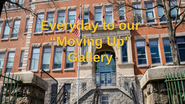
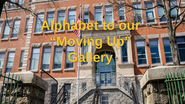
Everyday: Everyday -> Alphabet
